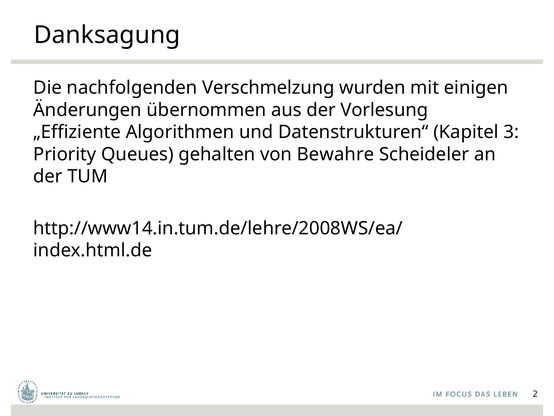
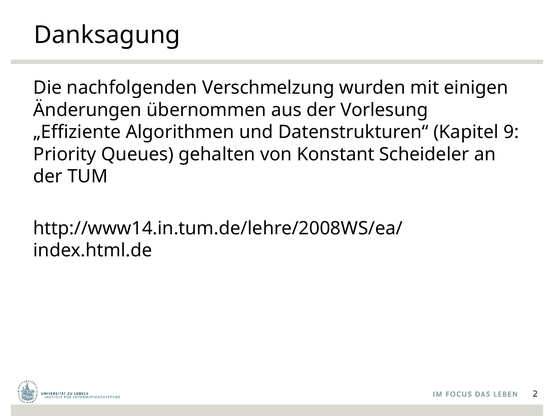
3: 3 -> 9
Bewahre: Bewahre -> Konstant
